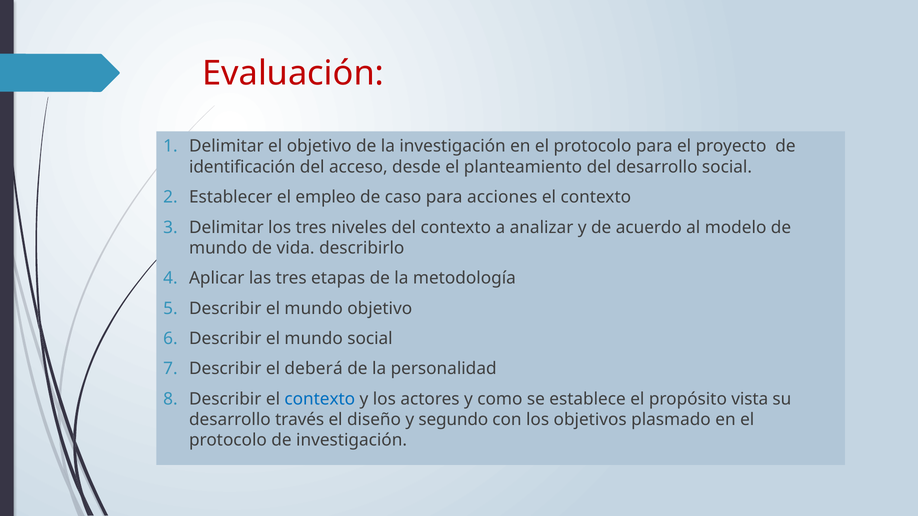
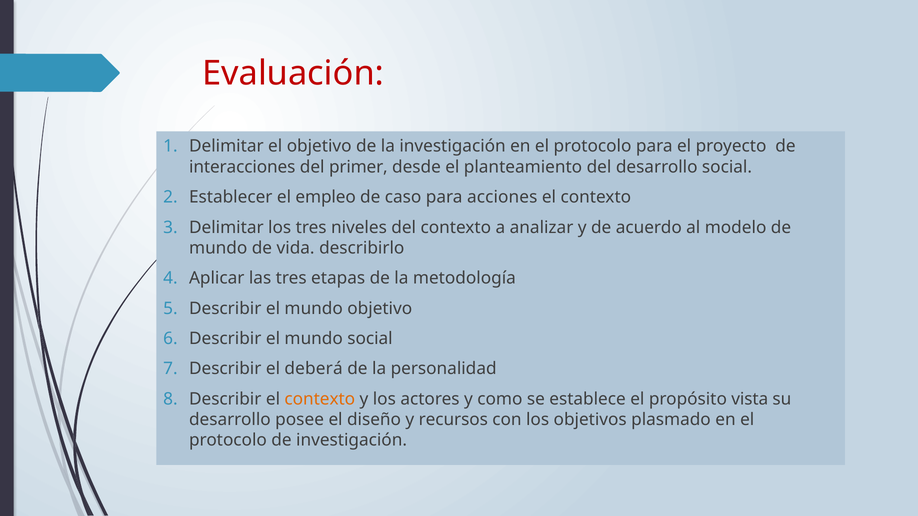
identificación: identificación -> interacciones
acceso: acceso -> primer
contexto at (320, 399) colour: blue -> orange
través: través -> posee
segundo: segundo -> recursos
